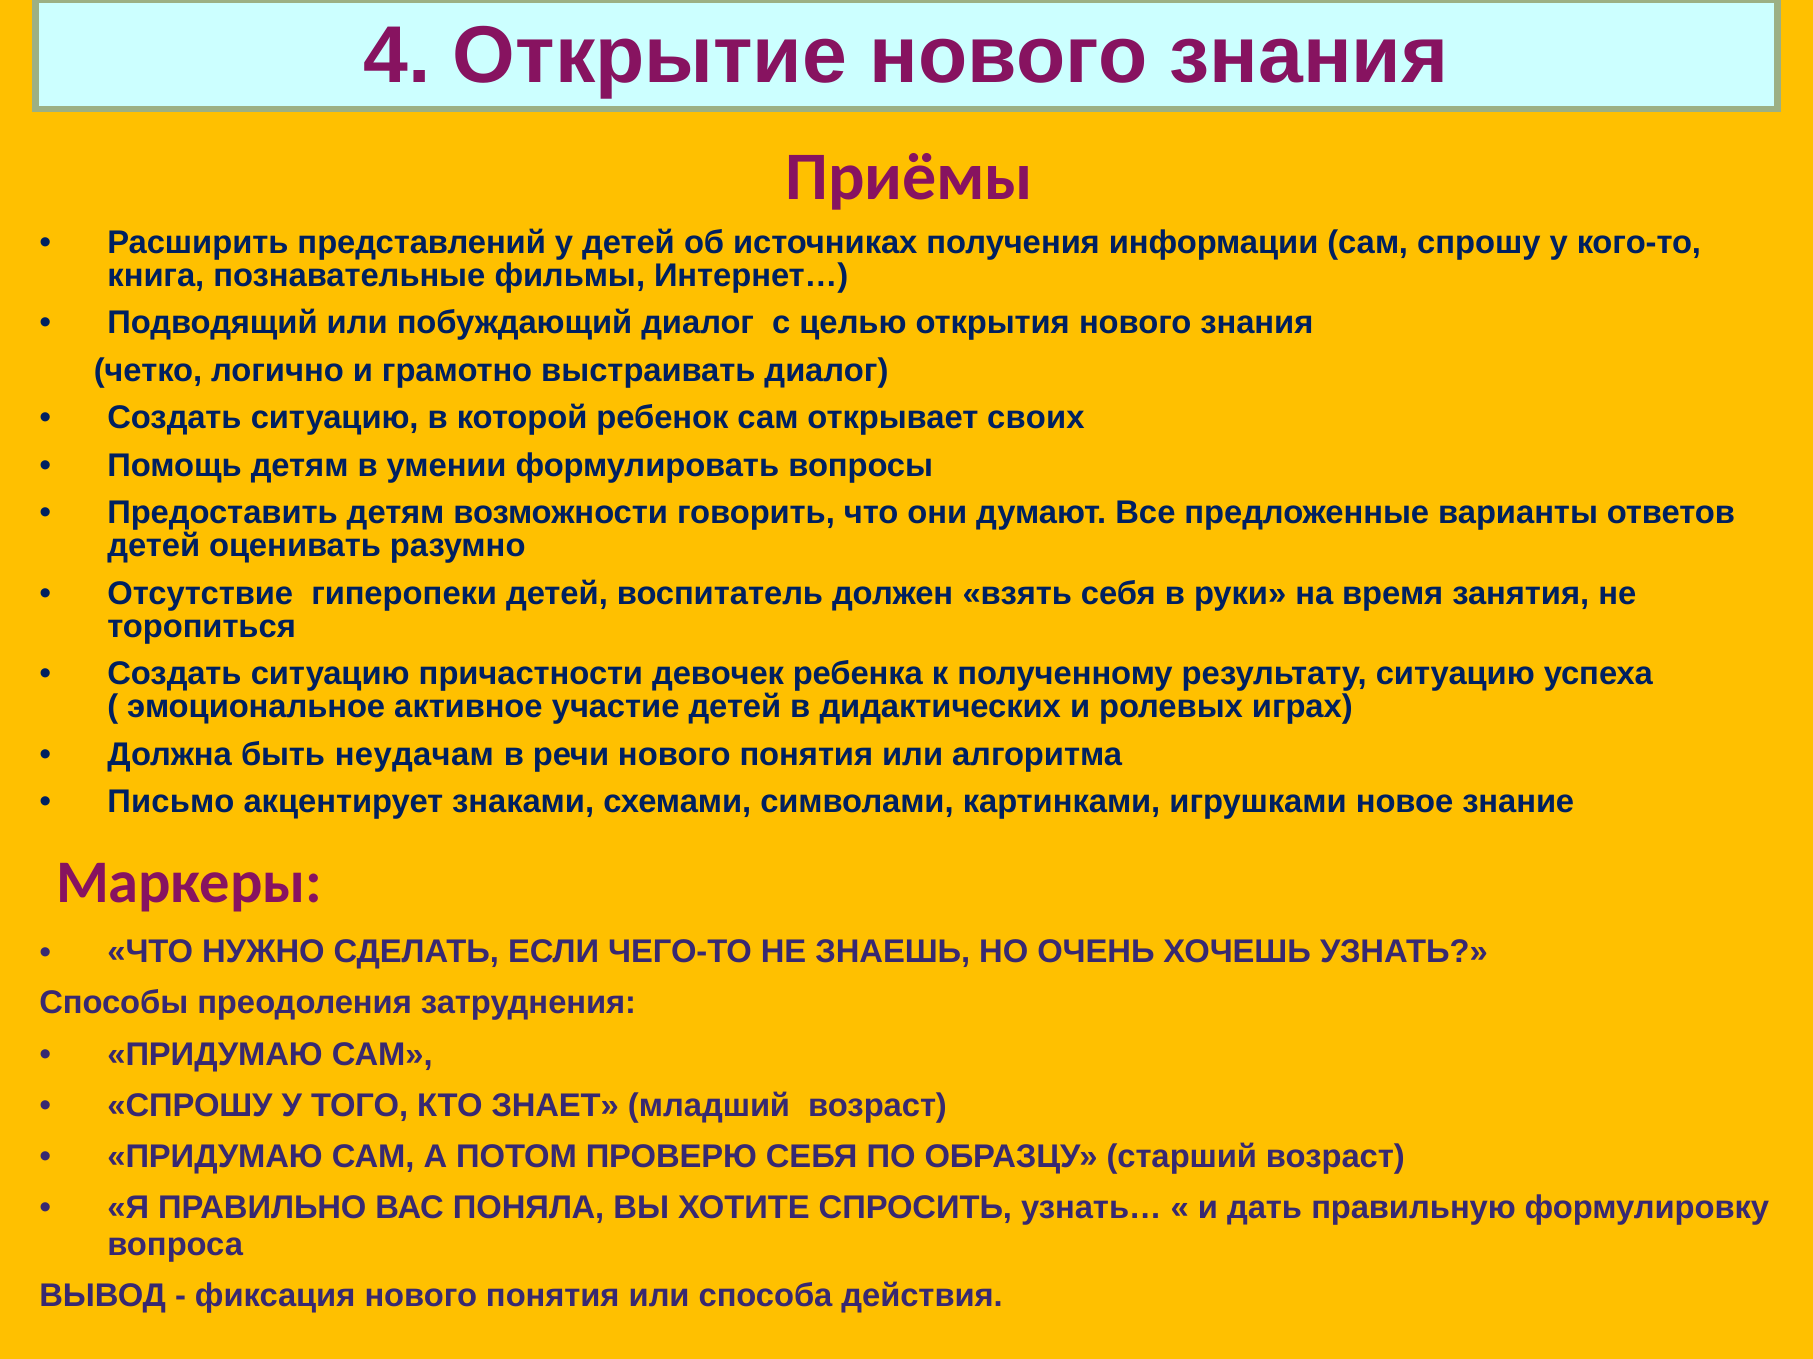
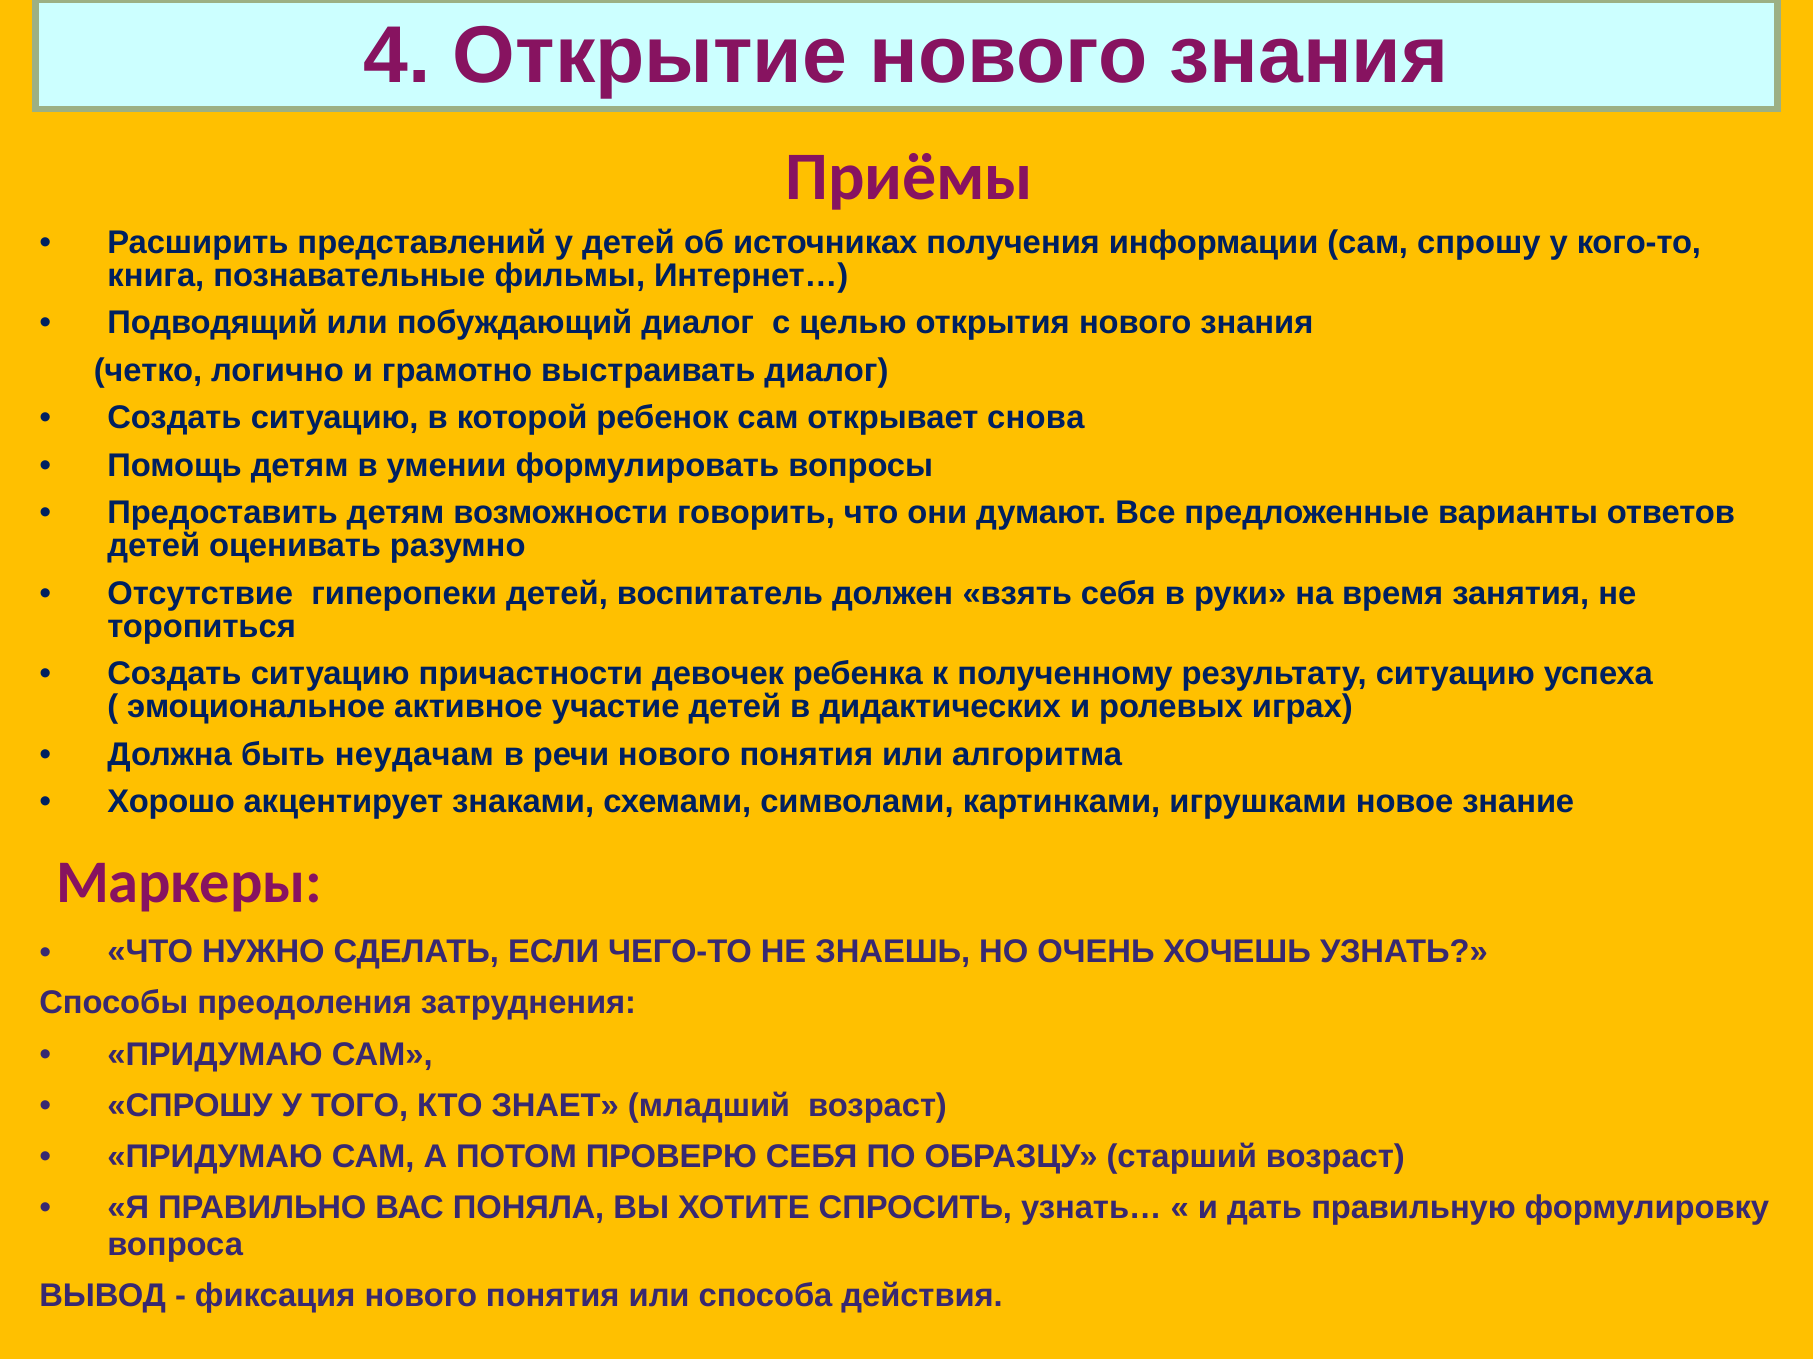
своих: своих -> снова
Письмо: Письмо -> Хорошо
